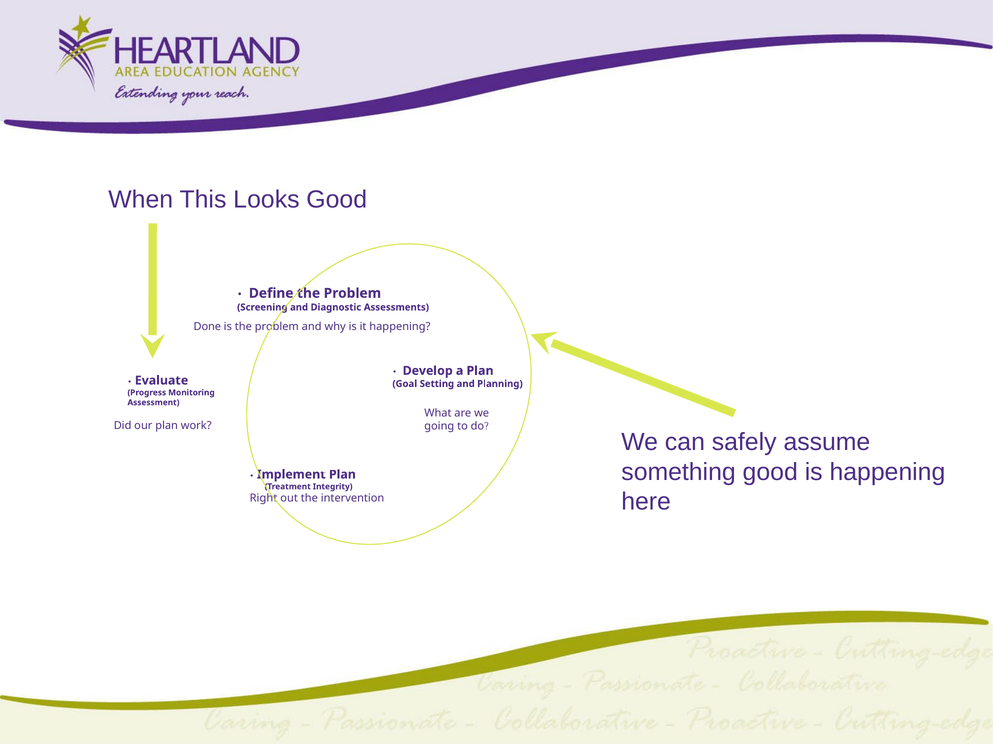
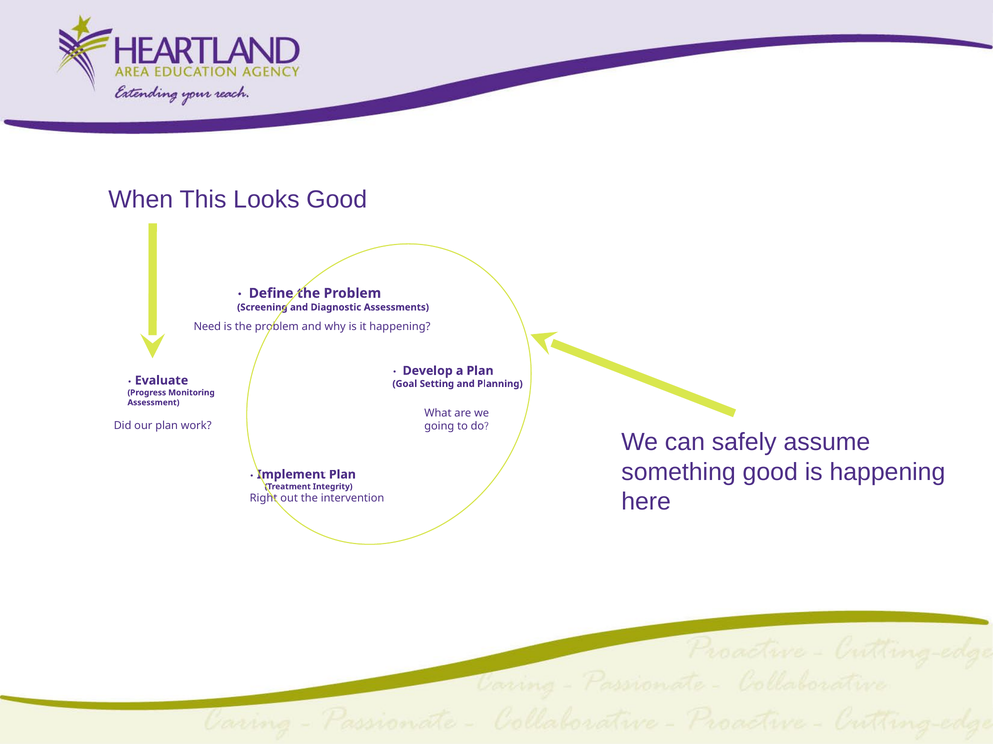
Done: Done -> Need
